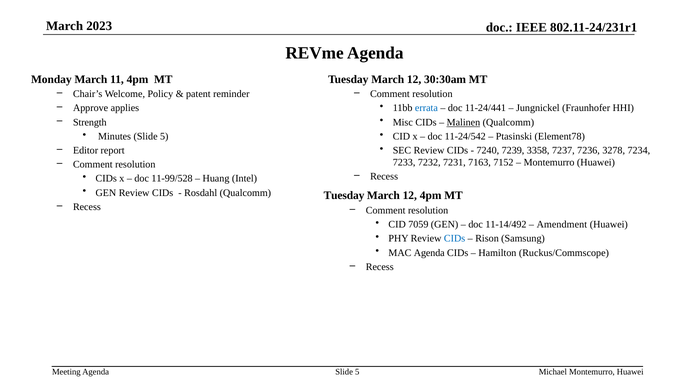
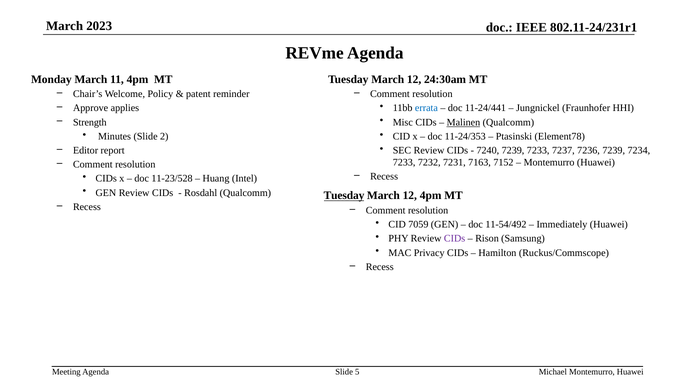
30:30am: 30:30am -> 24:30am
Minutes Slide 5: 5 -> 2
11-24/542: 11-24/542 -> 11-24/353
7239 3358: 3358 -> 7233
7236 3278: 3278 -> 7239
11-99/528: 11-99/528 -> 11-23/528
Tuesday at (344, 195) underline: none -> present
11-14/492: 11-14/492 -> 11-54/492
Amendment: Amendment -> Immediately
CIDs at (455, 238) colour: blue -> purple
MAC Agenda: Agenda -> Privacy
